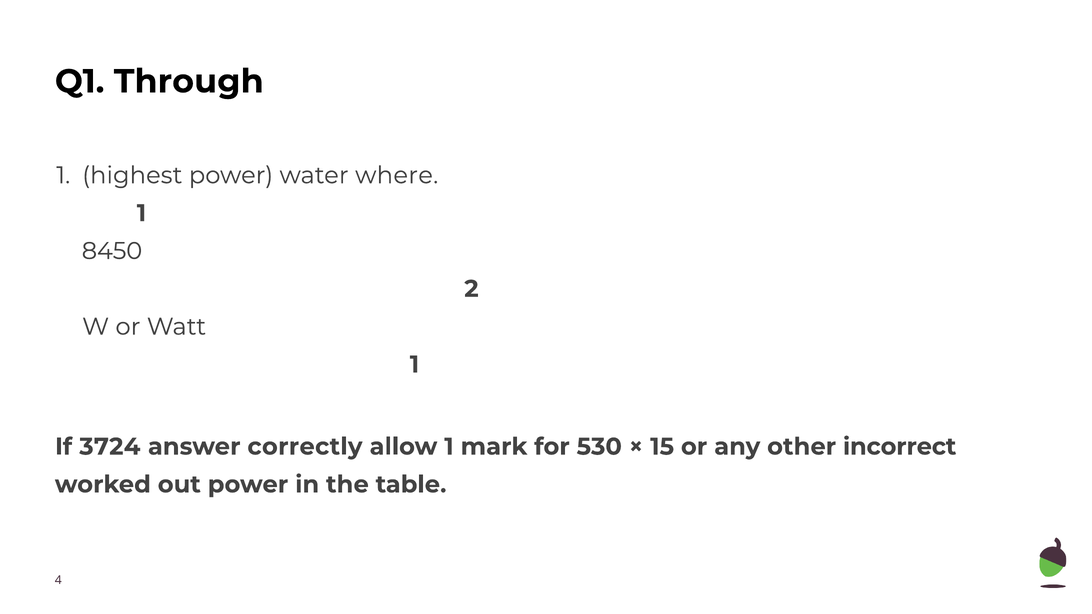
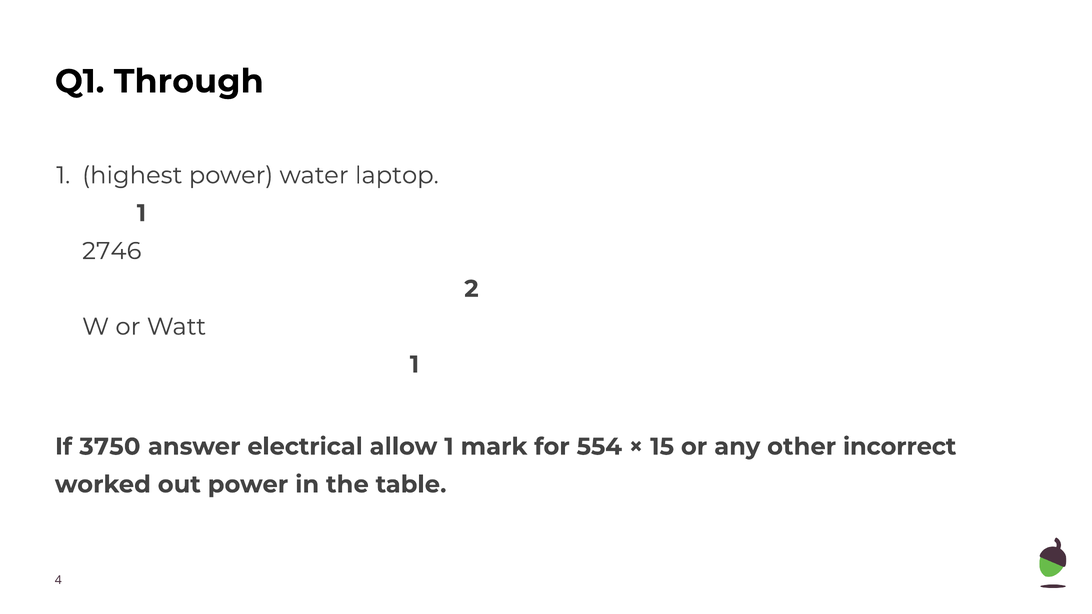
where: where -> laptop
8450: 8450 -> 2746
3724: 3724 -> 3750
correctly: correctly -> electrical
530: 530 -> 554
